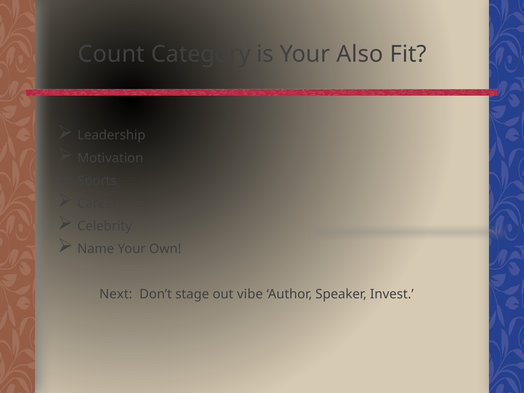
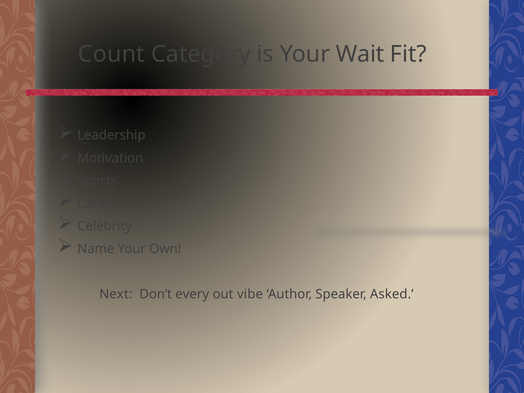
Also: Also -> Wait
stage: stage -> every
Invest: Invest -> Asked
